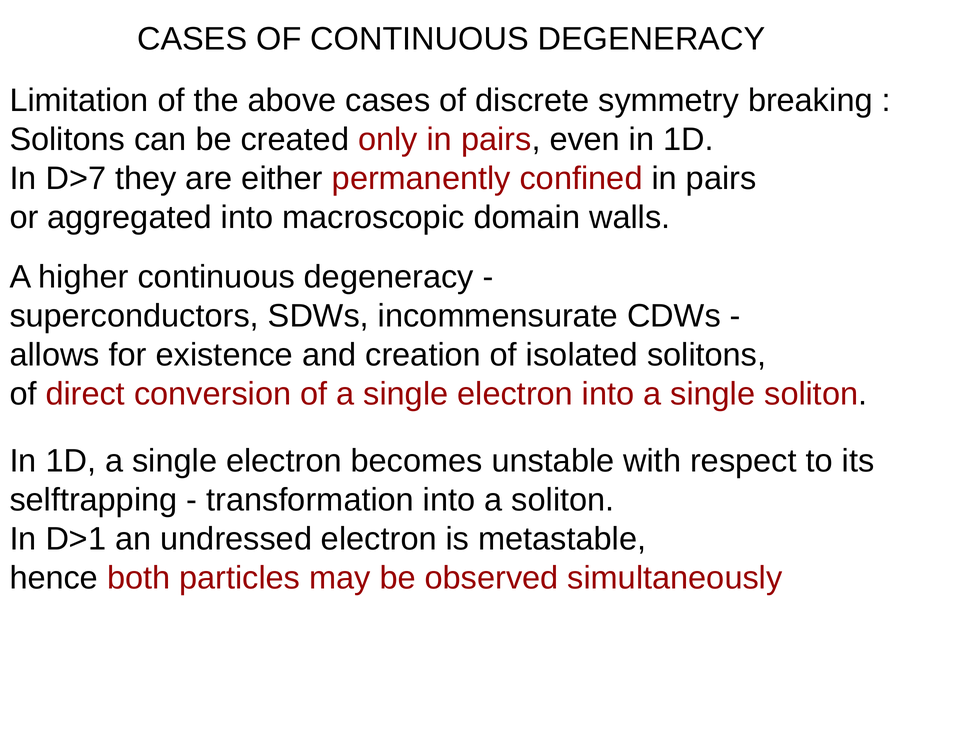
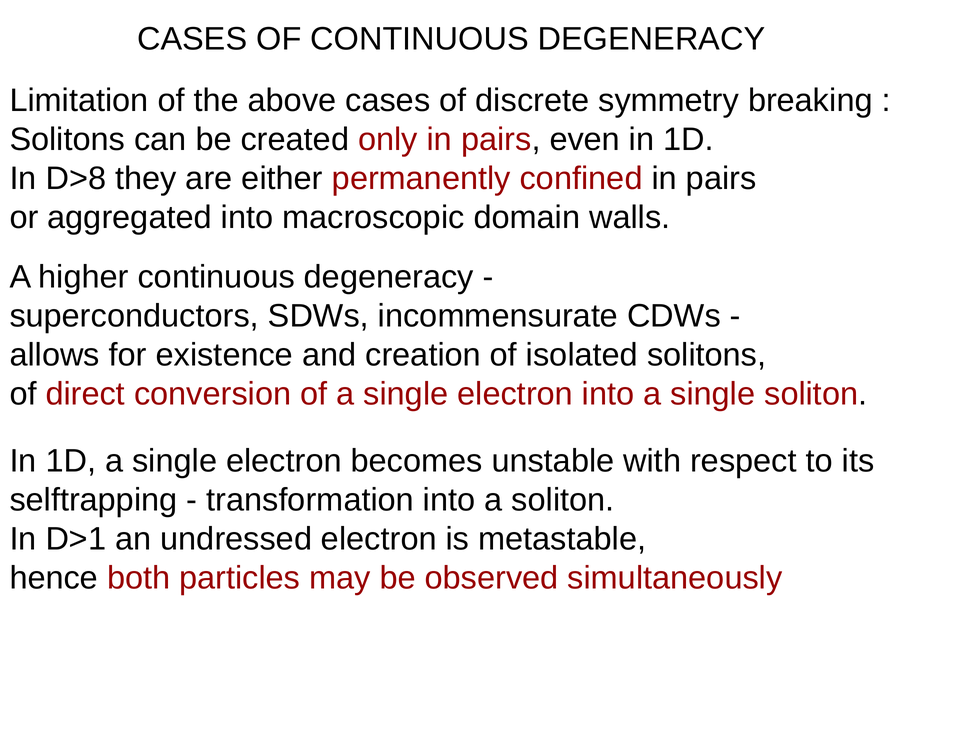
D>7: D>7 -> D>8
